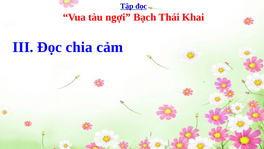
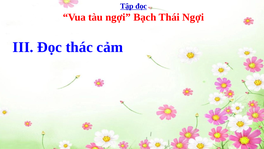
Thái Khai: Khai -> Ngợi
chia: chia -> thác
